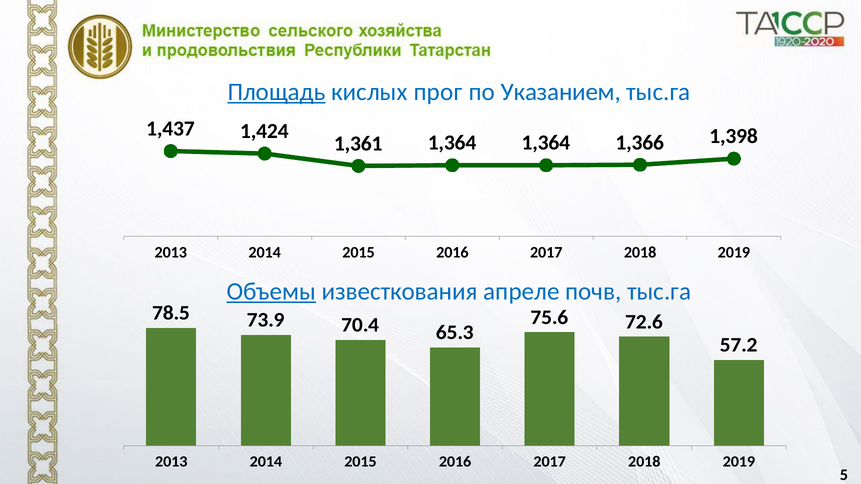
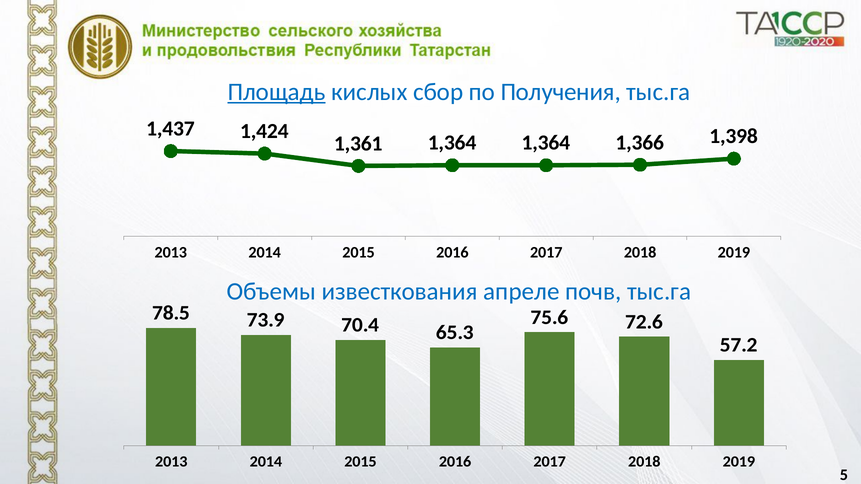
прог: прог -> сбор
Указанием: Указанием -> Получения
Объемы underline: present -> none
